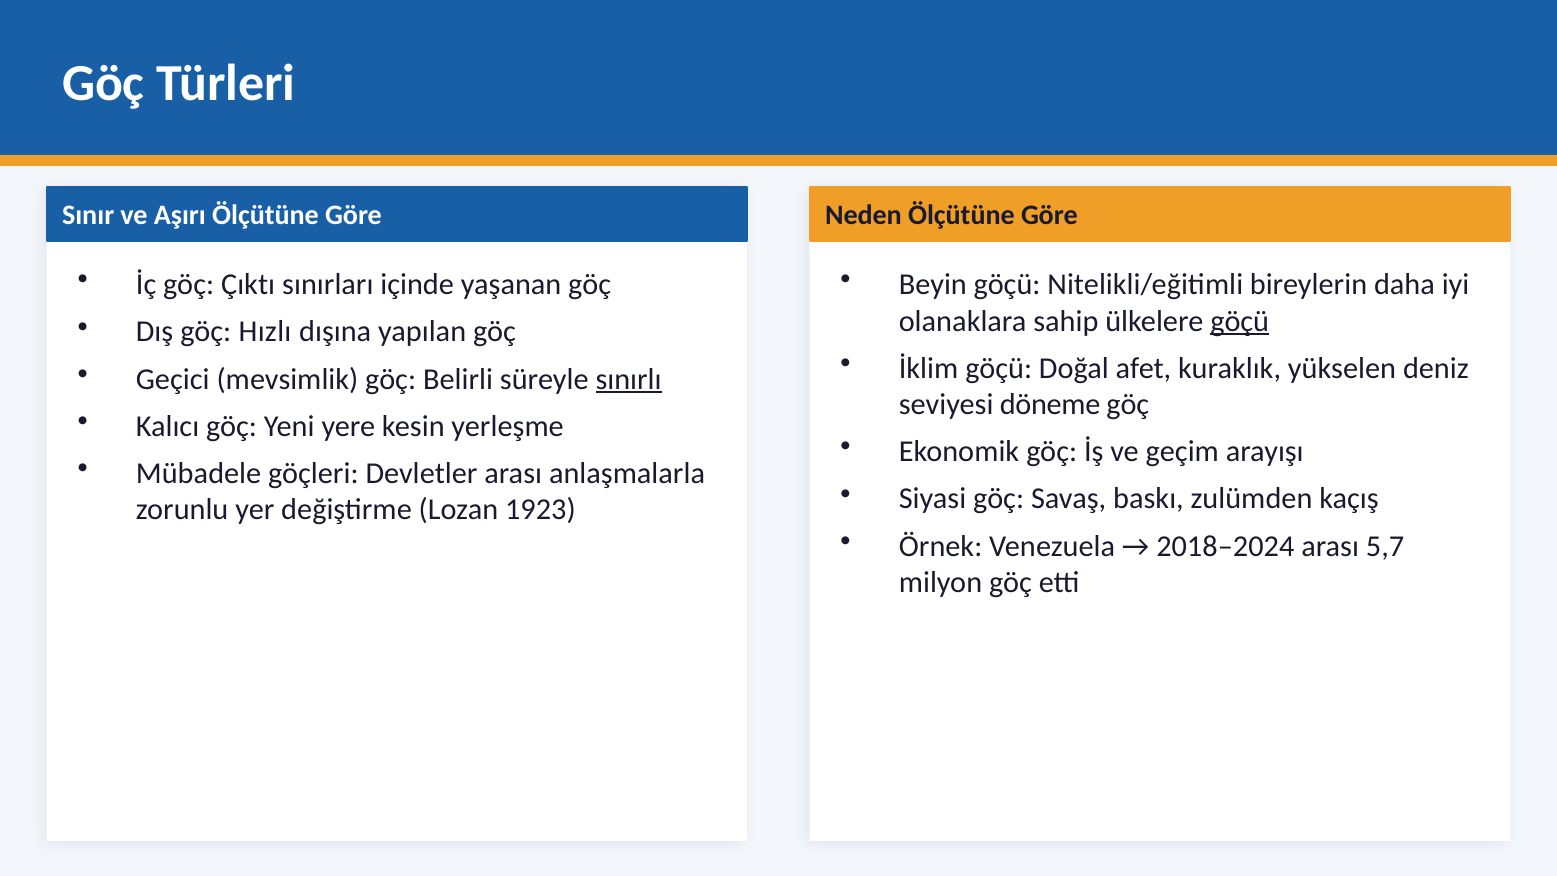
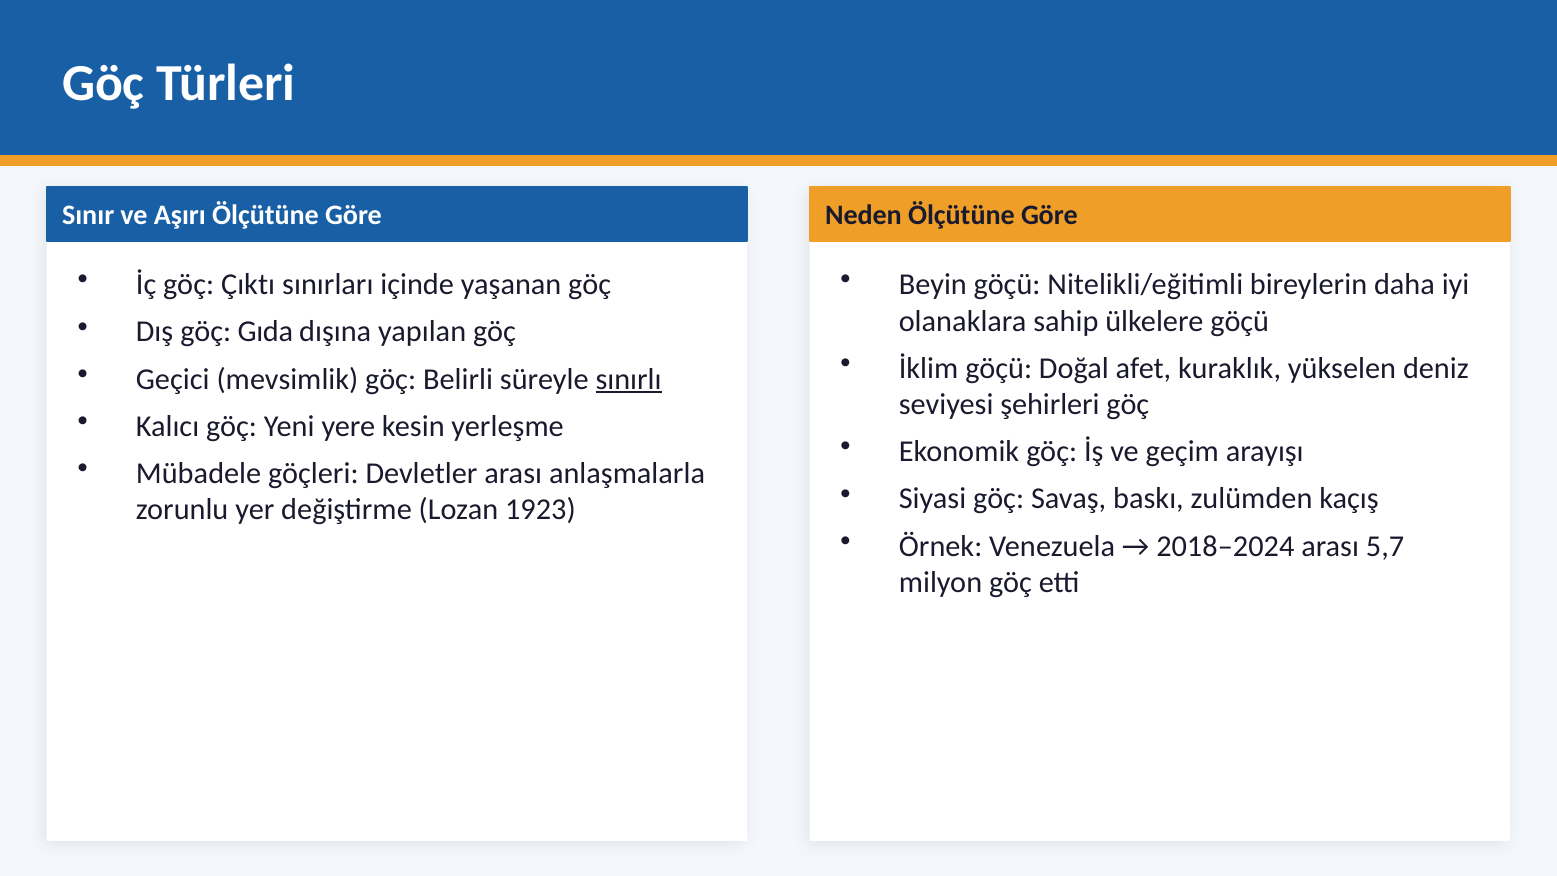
göçü at (1240, 321) underline: present -> none
Hızlı: Hızlı -> Gıda
döneme: döneme -> şehirleri
